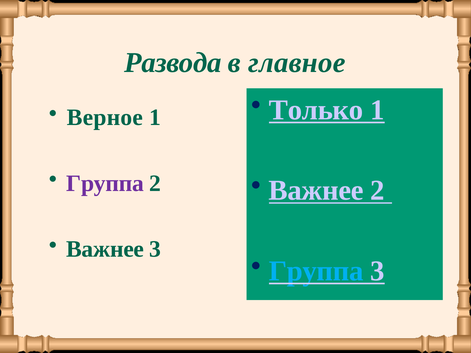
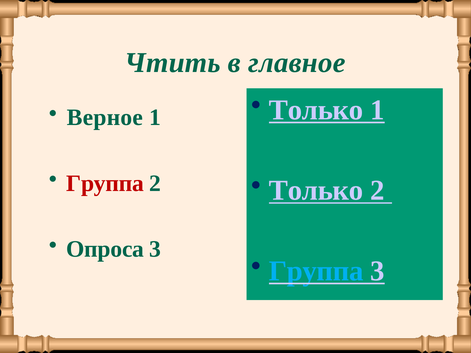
Развода: Развода -> Чтить
Группа at (105, 183) colour: purple -> red
Важнее at (316, 191): Важнее -> Только
Важнее at (105, 249): Важнее -> Опроса
